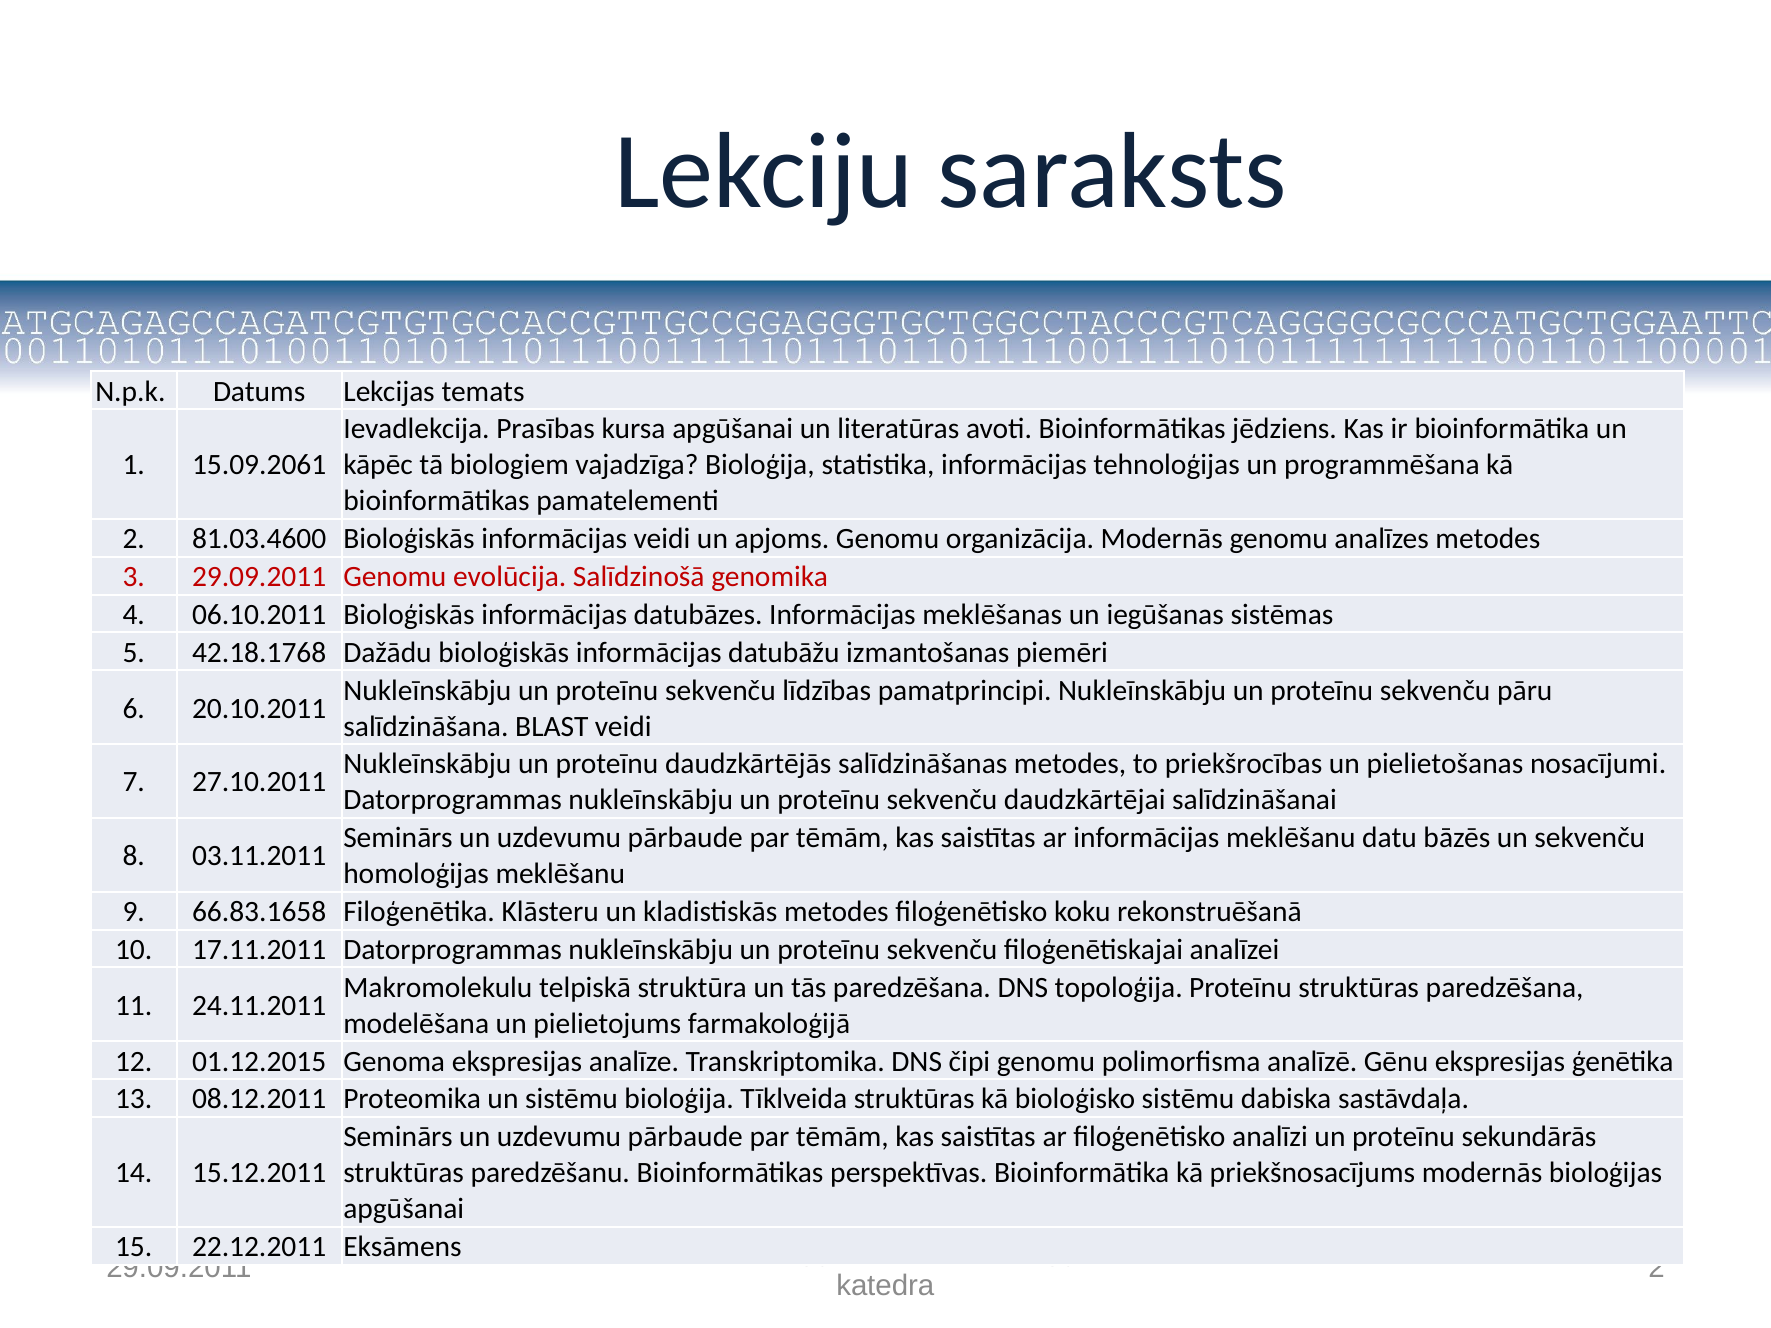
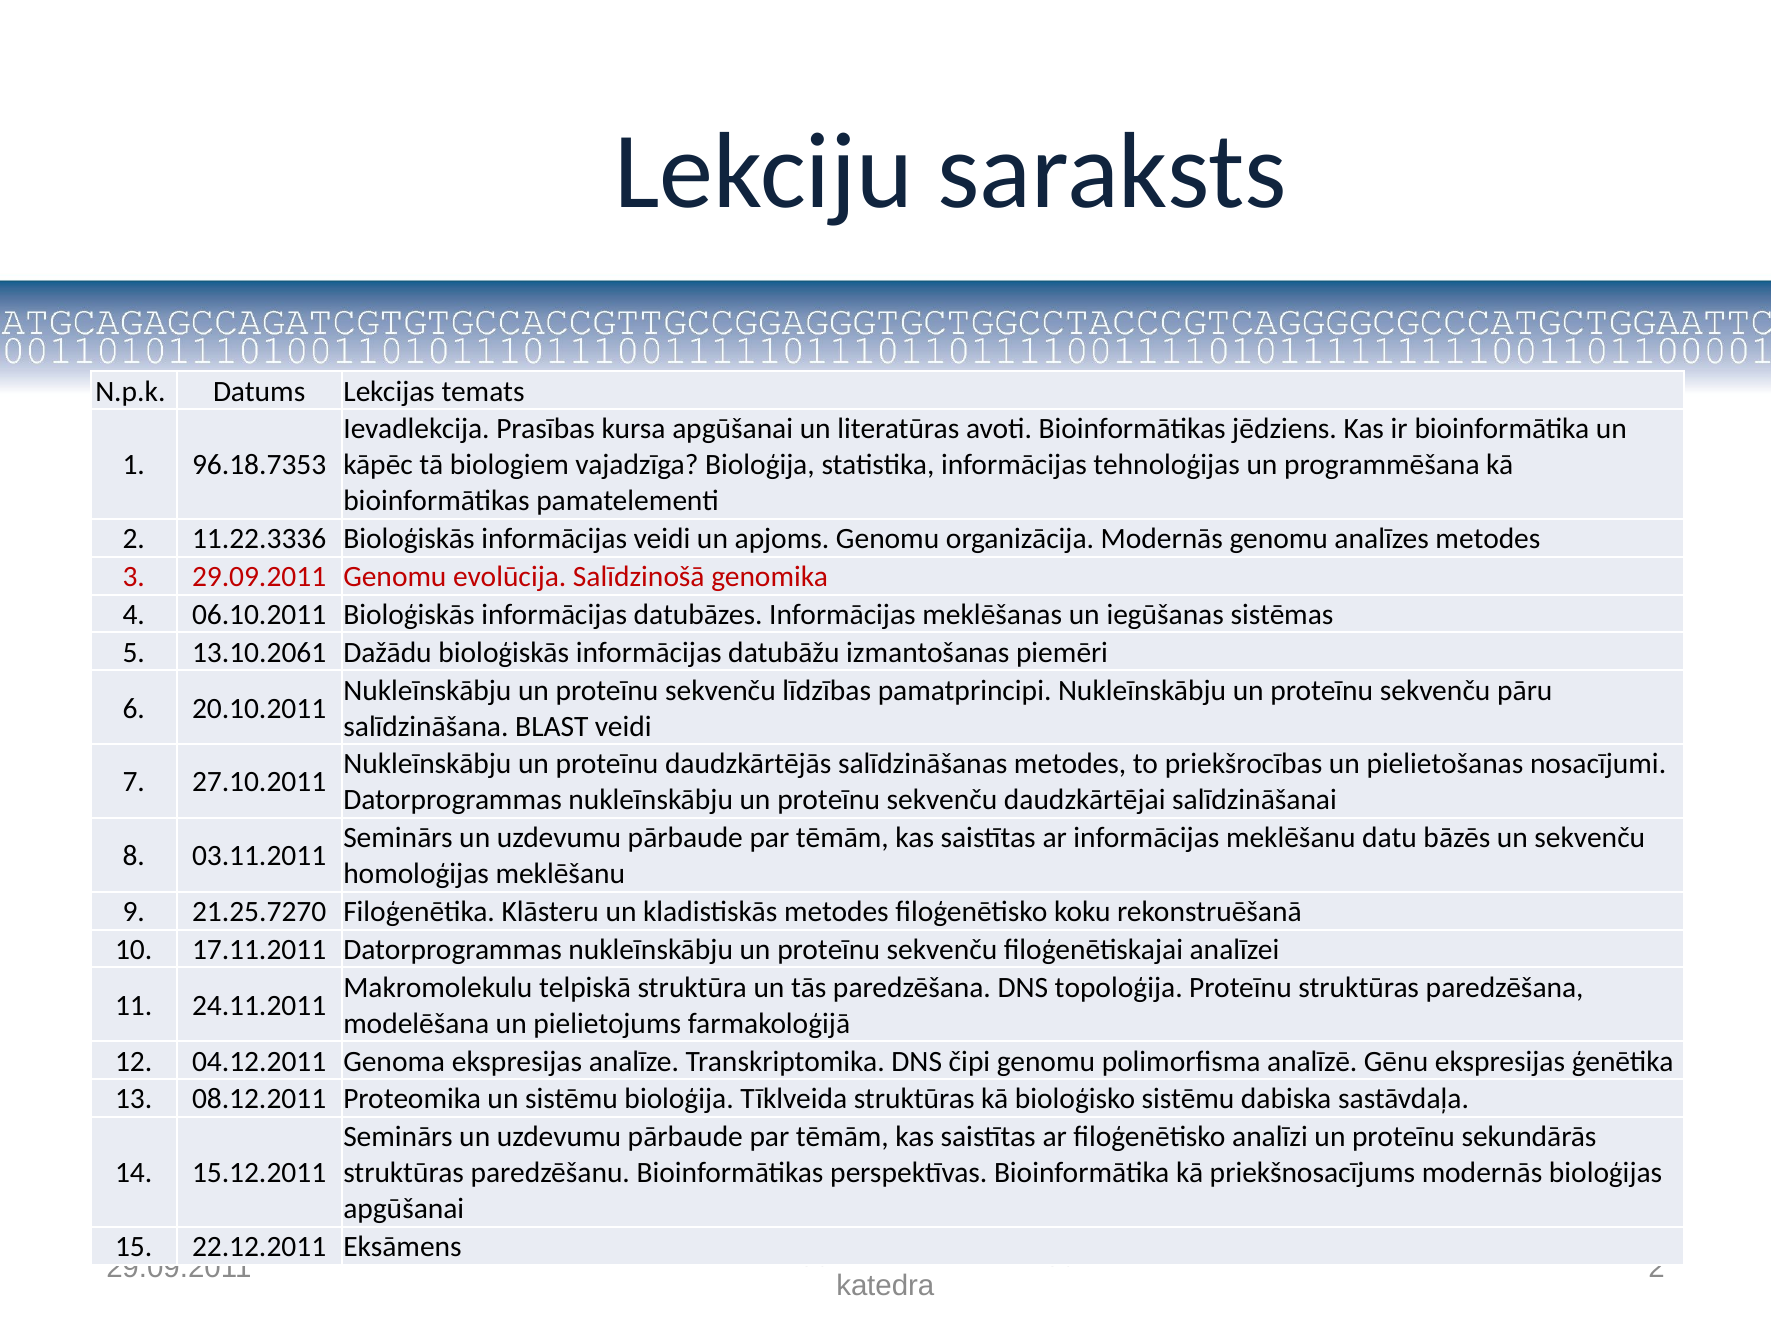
15.09.2061: 15.09.2061 -> 96.18.7353
81.03.4600: 81.03.4600 -> 11.22.3336
42.18.1768: 42.18.1768 -> 13.10.2061
66.83.1658: 66.83.1658 -> 21.25.7270
01.12.2015: 01.12.2015 -> 04.12.2011
